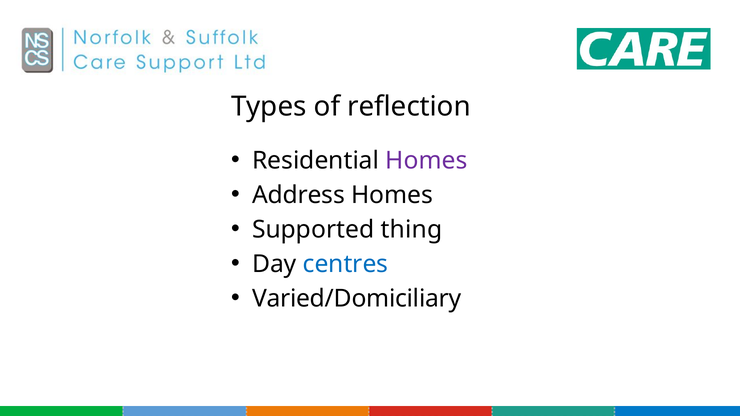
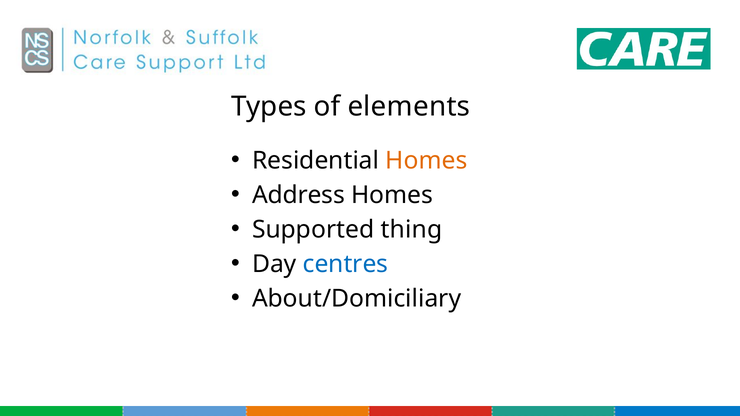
reflection: reflection -> elements
Homes at (426, 160) colour: purple -> orange
Varied/Domiciliary: Varied/Domiciliary -> About/Domiciliary
